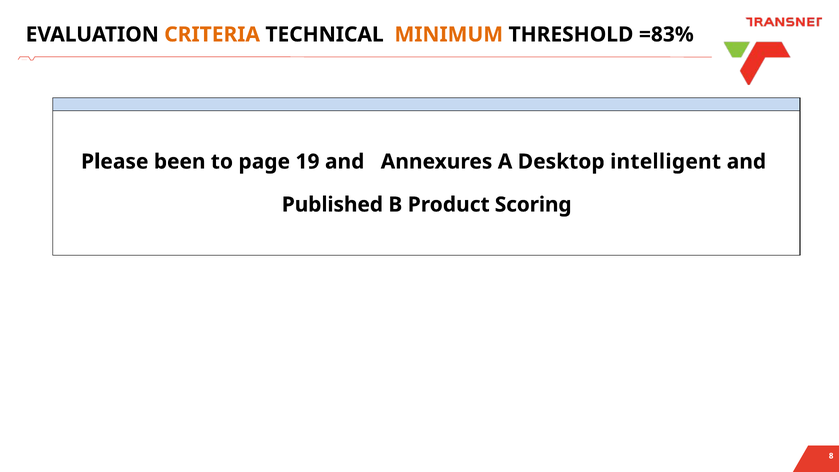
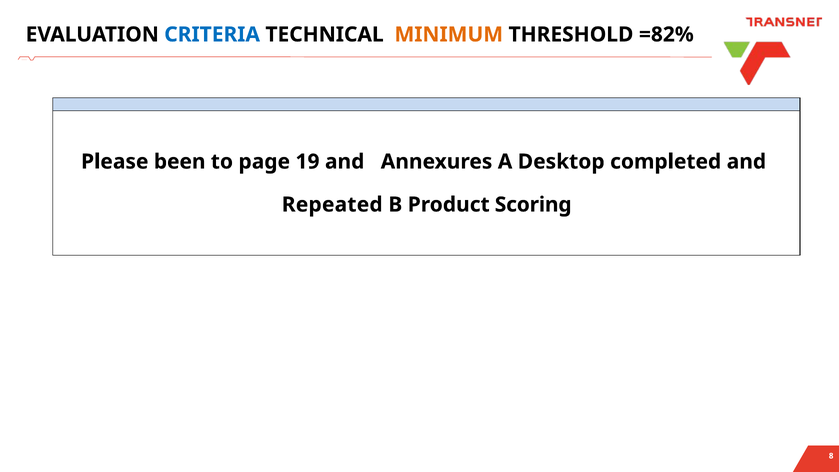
CRITERIA colour: orange -> blue
=83%: =83% -> =82%
intelligent: intelligent -> completed
Published: Published -> Repeated
